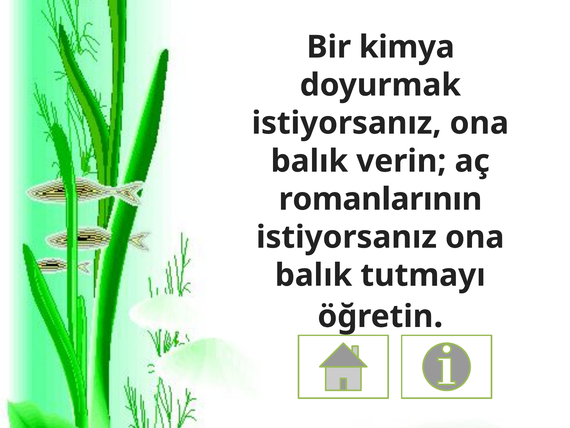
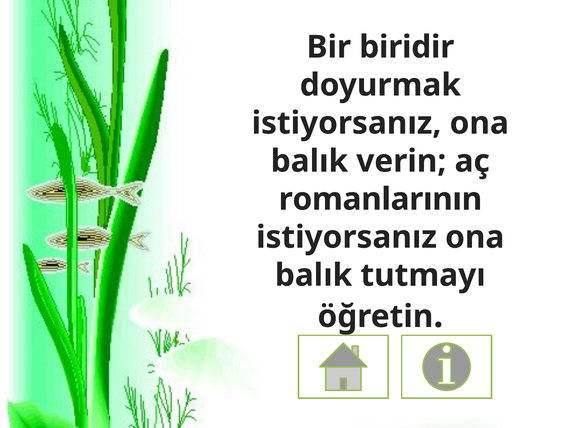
kimya: kimya -> biridir
